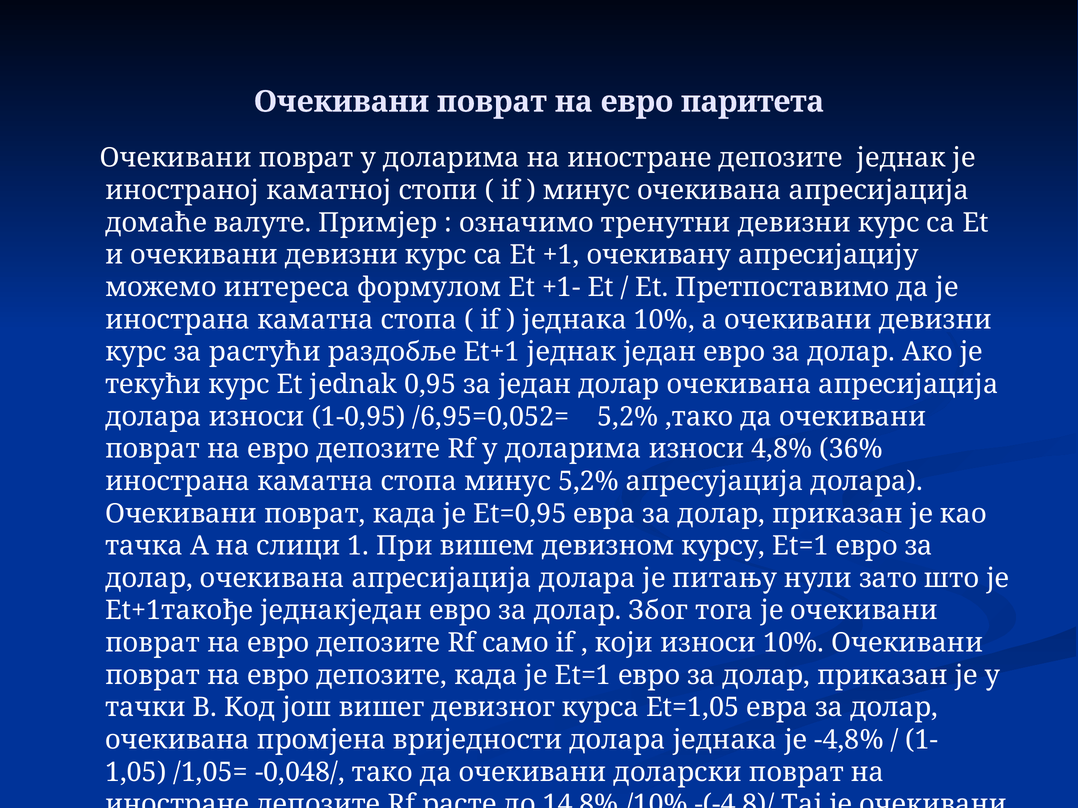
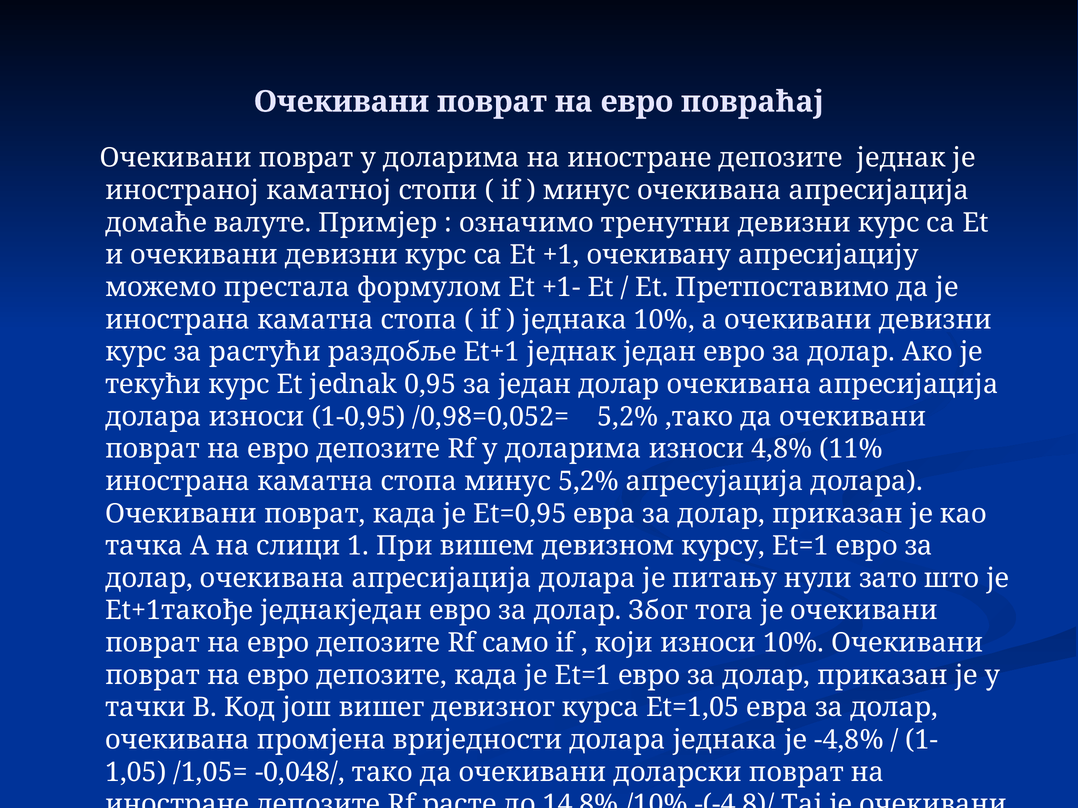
паритета: паритета -> повраћај
интереса: интереса -> престала
/6,95=0,052=: /6,95=0,052= -> /0,98=0,052=
36%: 36% -> 11%
